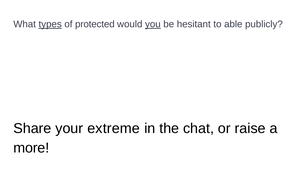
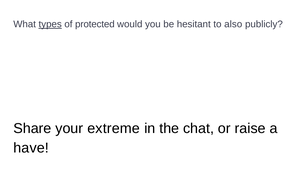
you underline: present -> none
able: able -> also
more: more -> have
